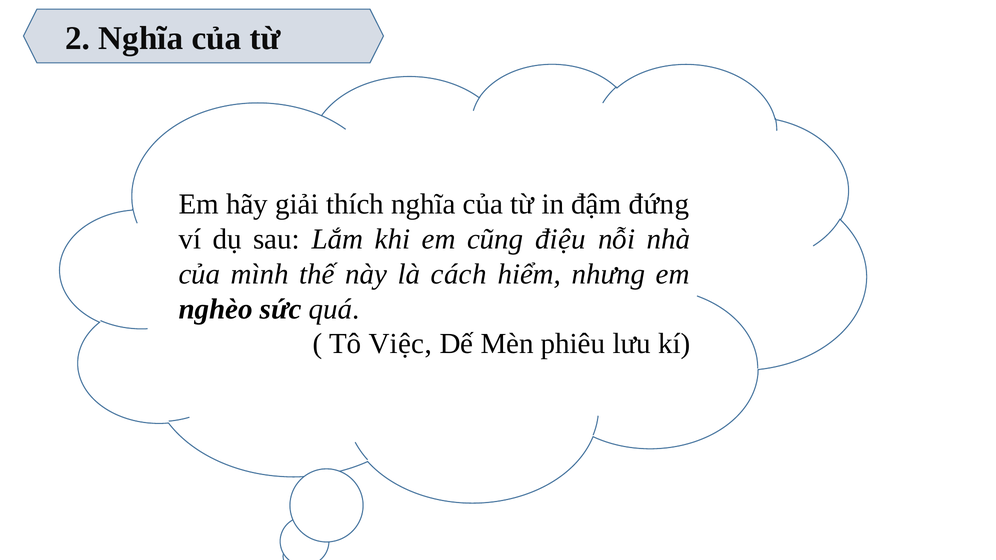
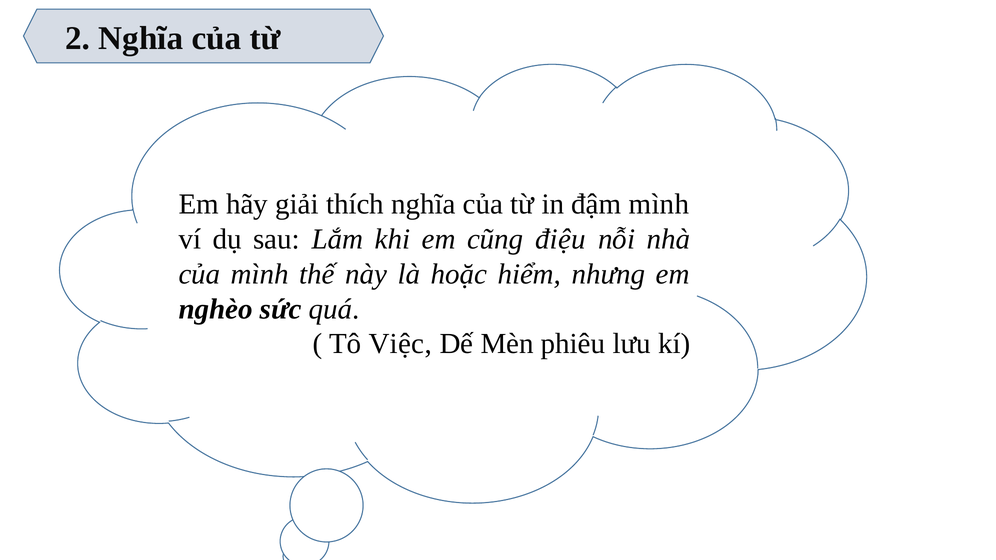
đậm đứng: đứng -> mình
cách: cách -> hoặc
